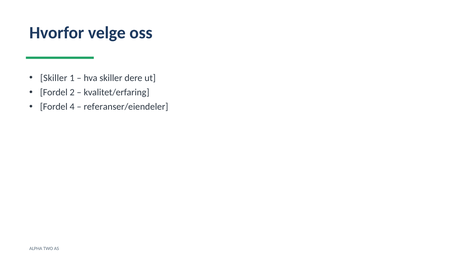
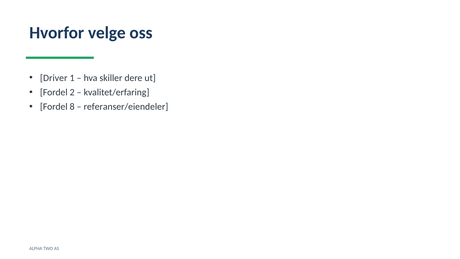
Skiller at (54, 78): Skiller -> Driver
4: 4 -> 8
